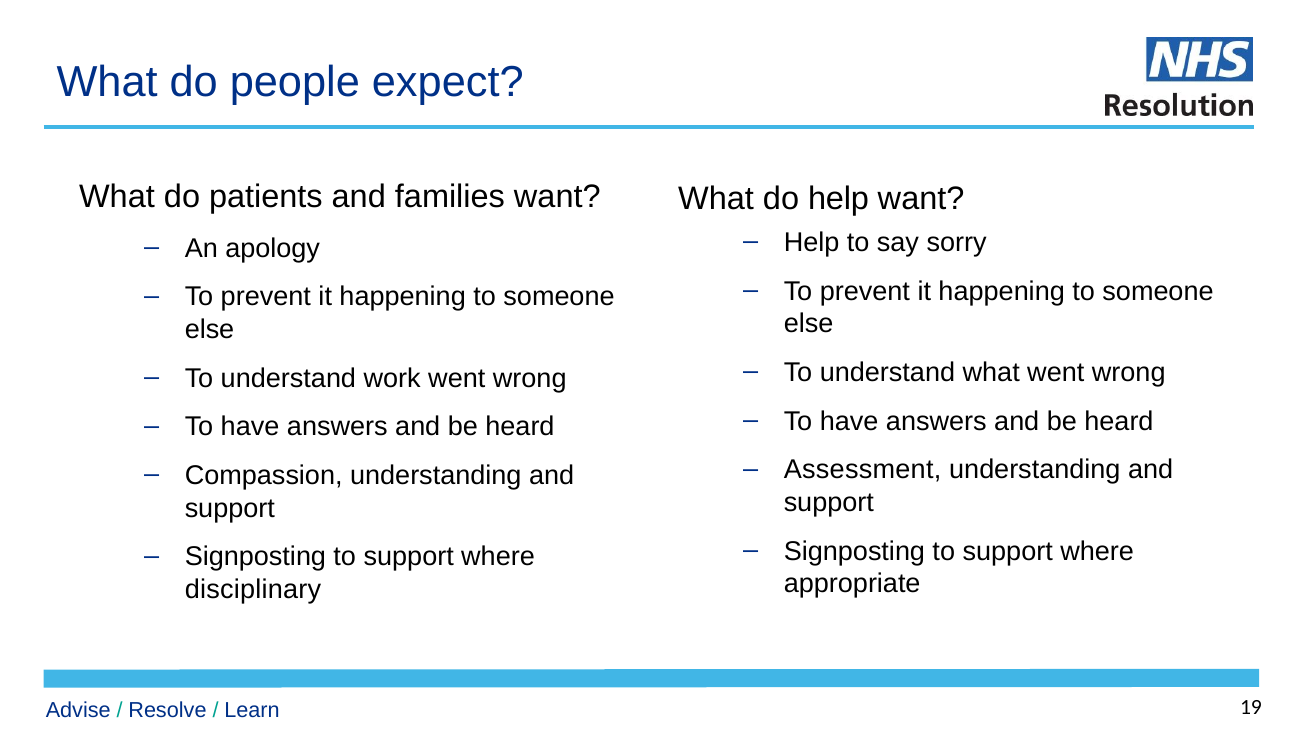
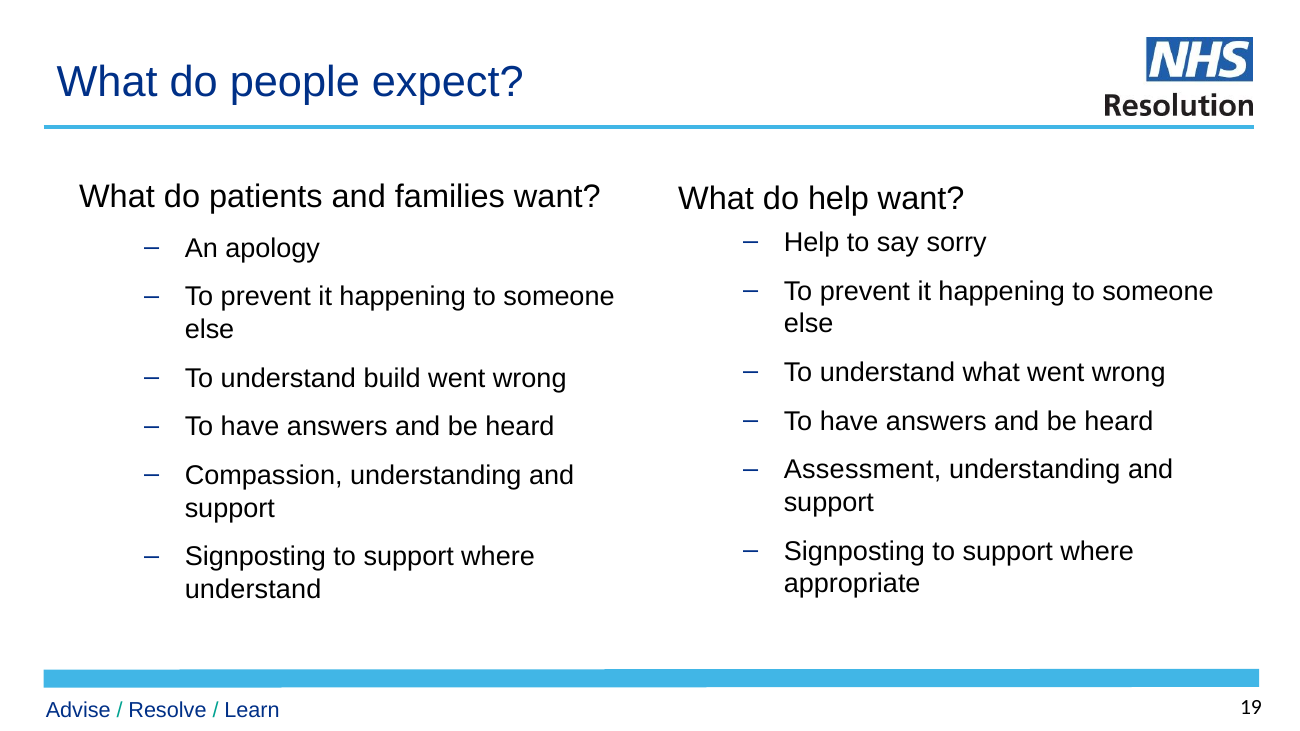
work: work -> build
disciplinary at (253, 590): disciplinary -> understand
